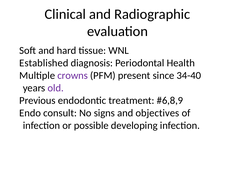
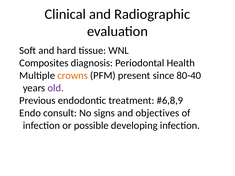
Established: Established -> Composites
crowns colour: purple -> orange
34-40: 34-40 -> 80-40
